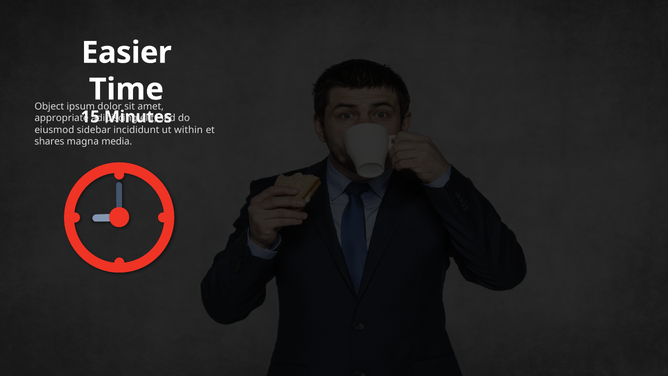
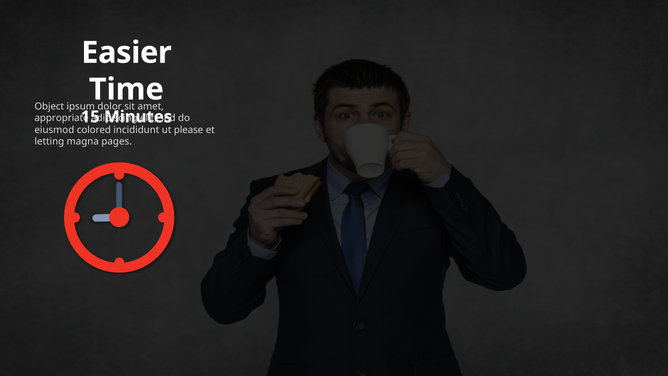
sidebar: sidebar -> colored
within: within -> please
shares: shares -> letting
media: media -> pages
